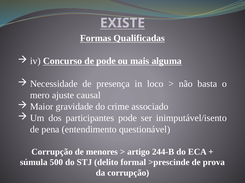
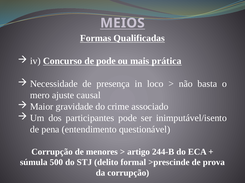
EXISTE: EXISTE -> MEIOS
alguma: alguma -> prática
